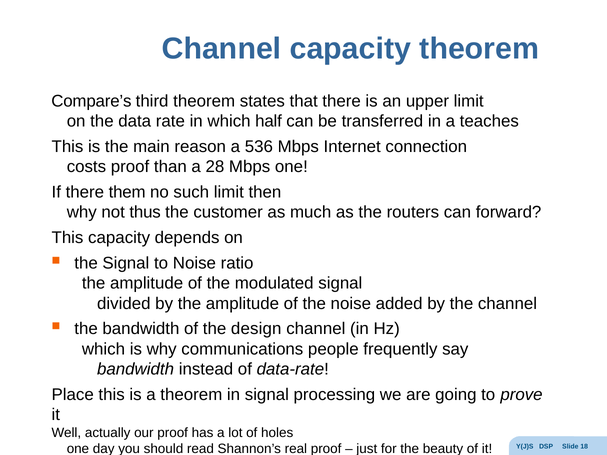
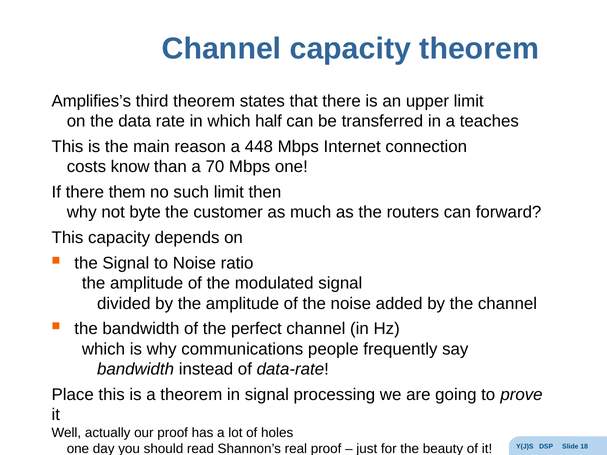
Compare’s: Compare’s -> Amplifies’s
536: 536 -> 448
costs proof: proof -> know
28: 28 -> 70
thus: thus -> byte
design: design -> perfect
